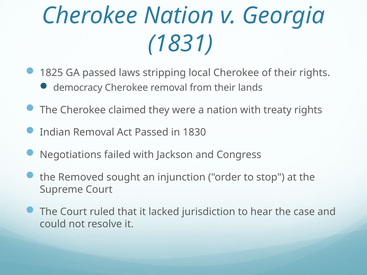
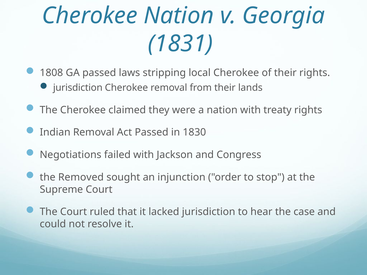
1825: 1825 -> 1808
democracy at (78, 88): democracy -> jurisdiction
